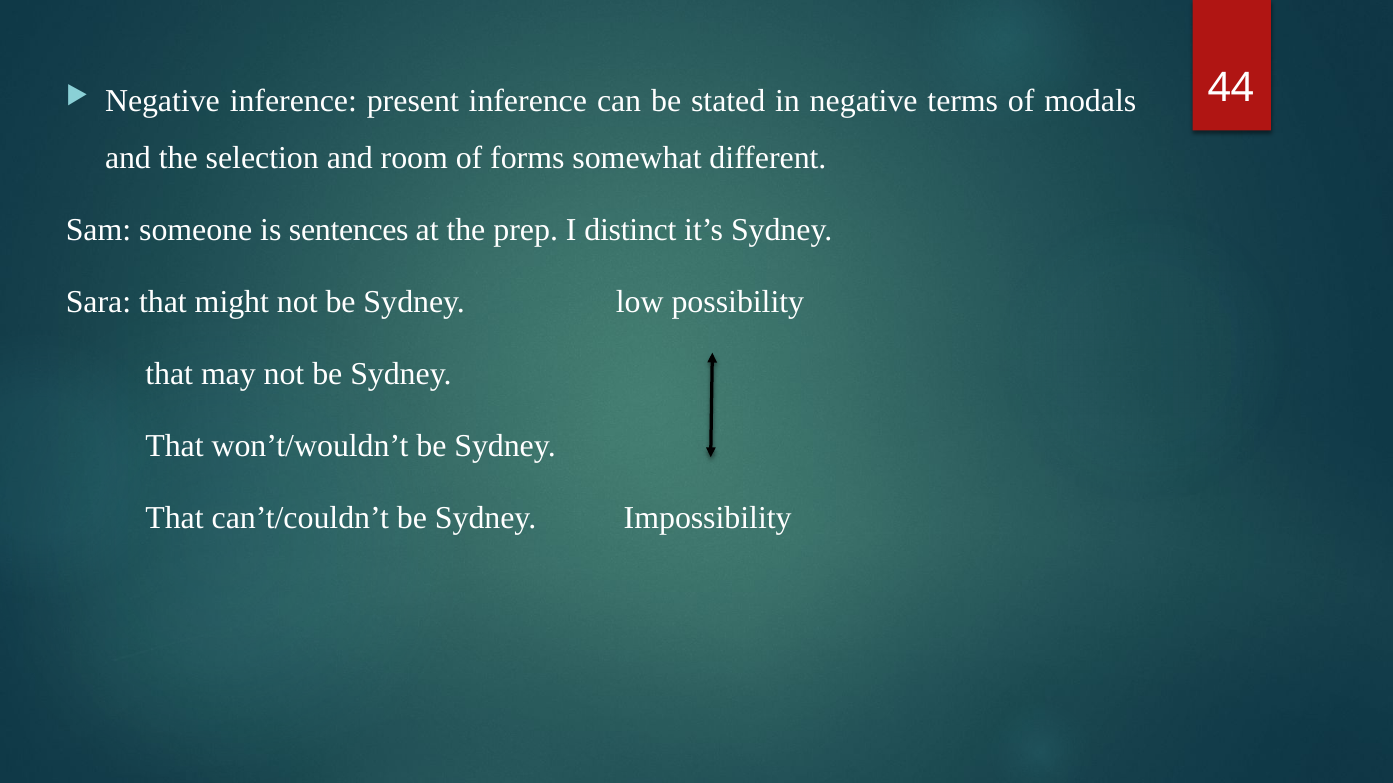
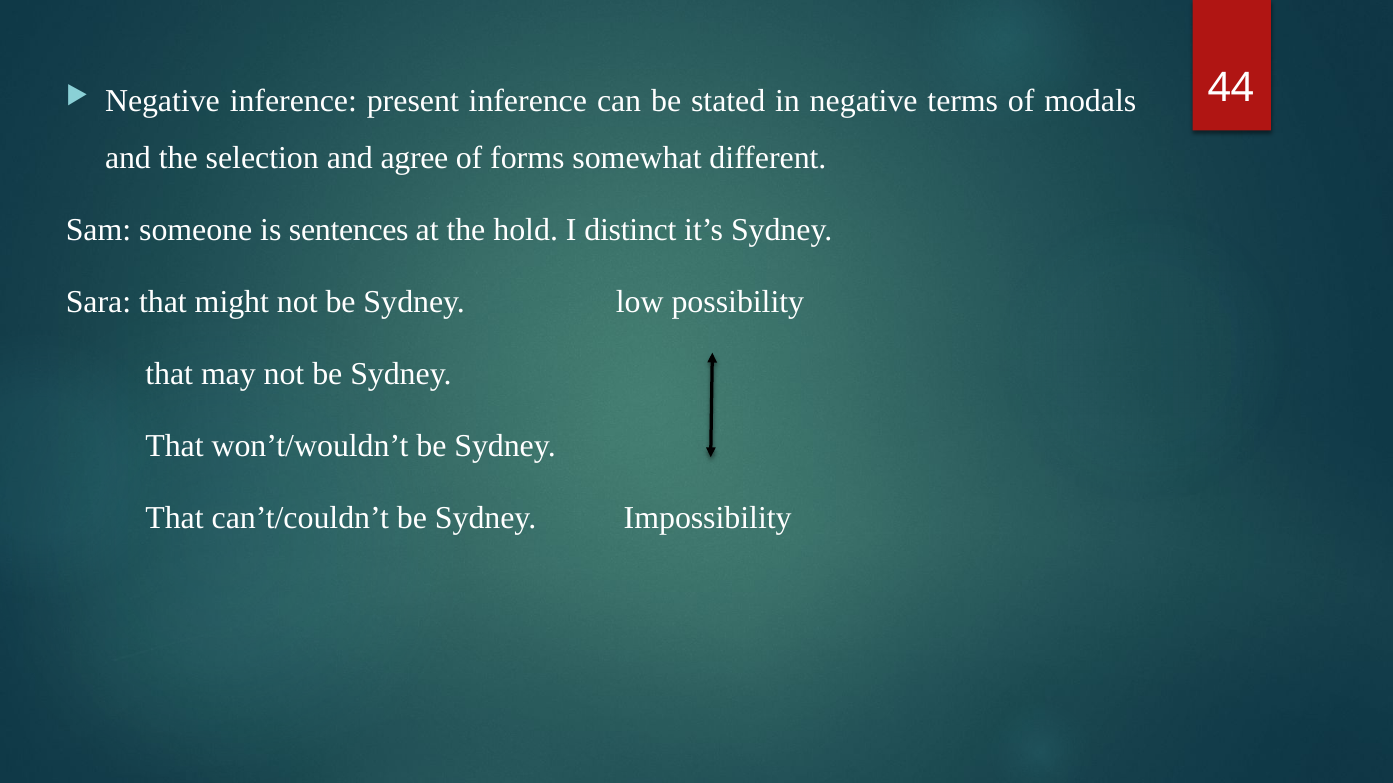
room: room -> agree
prep: prep -> hold
